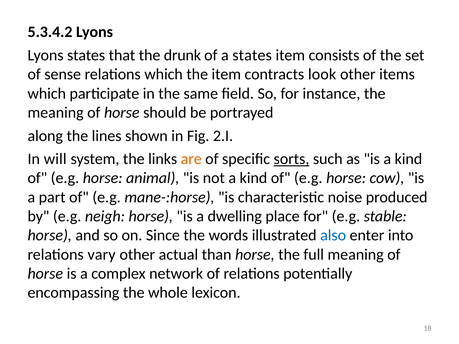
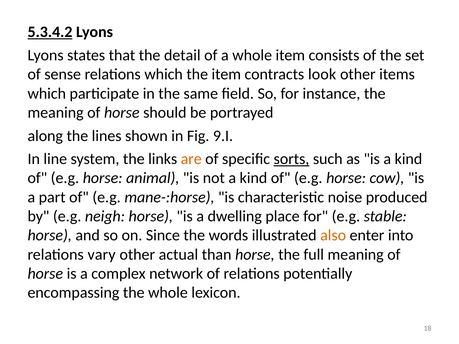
5.3.4.2 underline: none -> present
drunk: drunk -> detail
a states: states -> whole
2.I: 2.I -> 9.I
will: will -> line
also colour: blue -> orange
